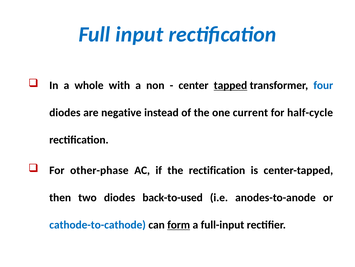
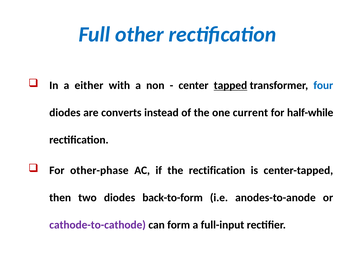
input: input -> other
whole: whole -> either
negative: negative -> converts
half-cycle: half-cycle -> half-while
back-to-used: back-to-used -> back-to-form
cathode-to-cathode colour: blue -> purple
form underline: present -> none
